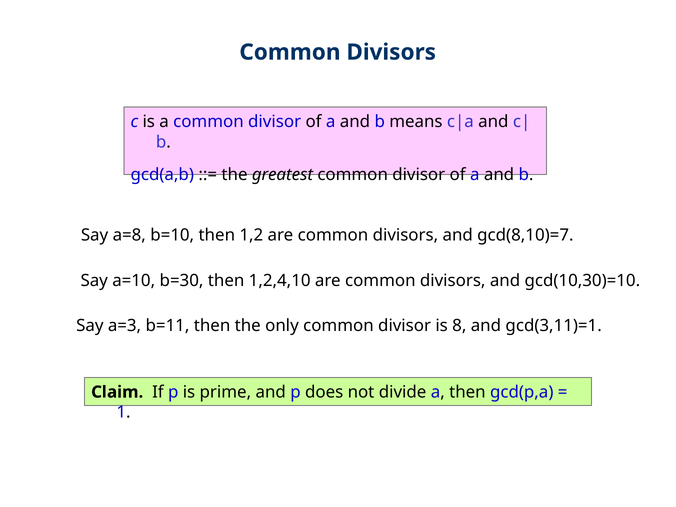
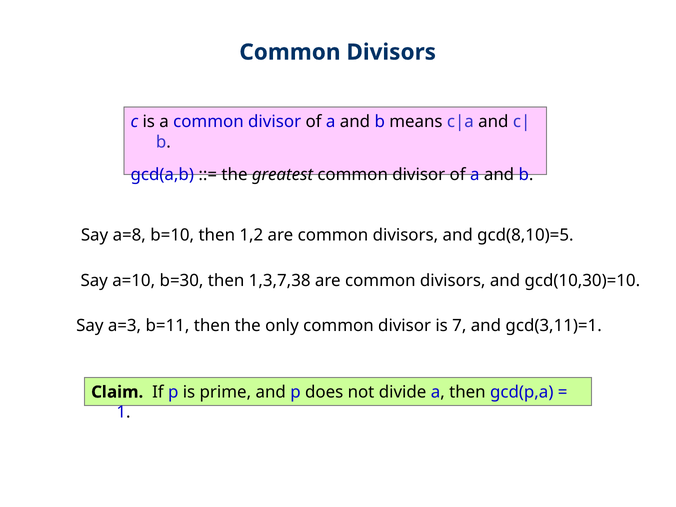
gcd(8,10)=7: gcd(8,10)=7 -> gcd(8,10)=5
1,2,4,10: 1,2,4,10 -> 1,3,7,38
8: 8 -> 7
